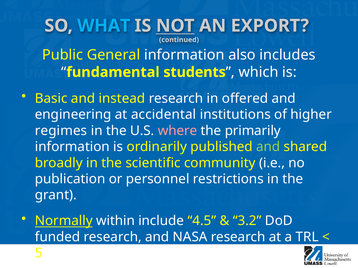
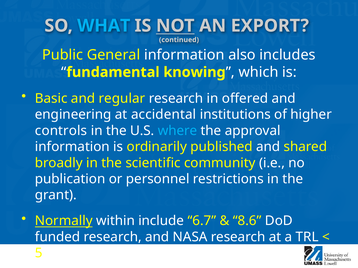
students: students -> knowing
instead: instead -> regular
regimes: regimes -> controls
where colour: pink -> light blue
primarily: primarily -> approval
and at (268, 147) colour: light green -> white
4.5: 4.5 -> 6.7
3.2: 3.2 -> 8.6
